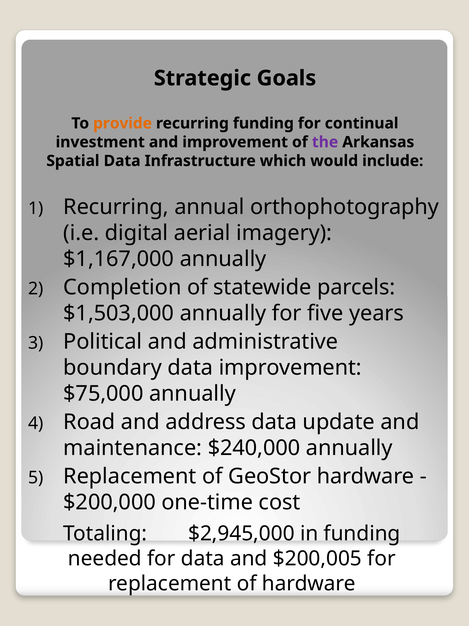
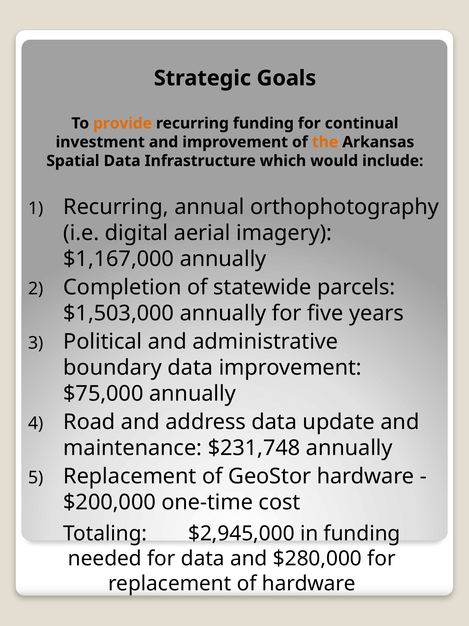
the colour: purple -> orange
$240,000: $240,000 -> $231,748
$200,005: $200,005 -> $280,000
